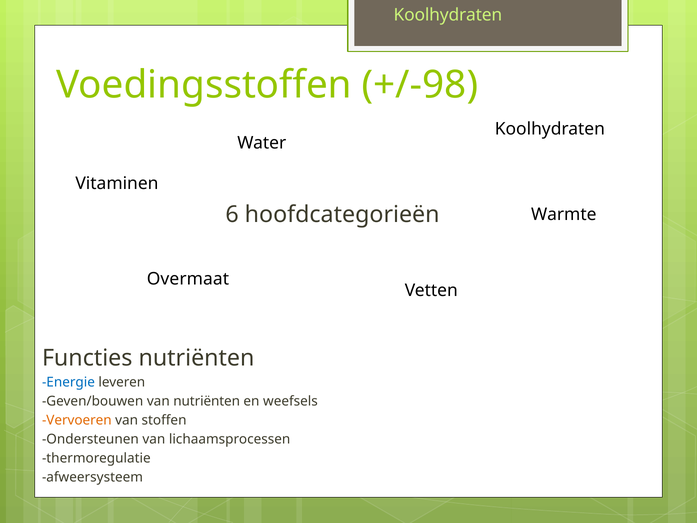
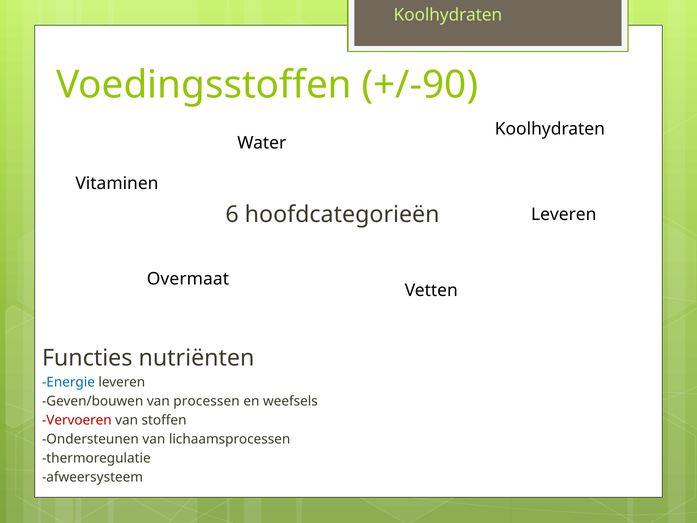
+/-98: +/-98 -> +/-90
Warmte at (564, 215): Warmte -> Leveren
van nutriënten: nutriënten -> processen
Vervoeren colour: orange -> red
